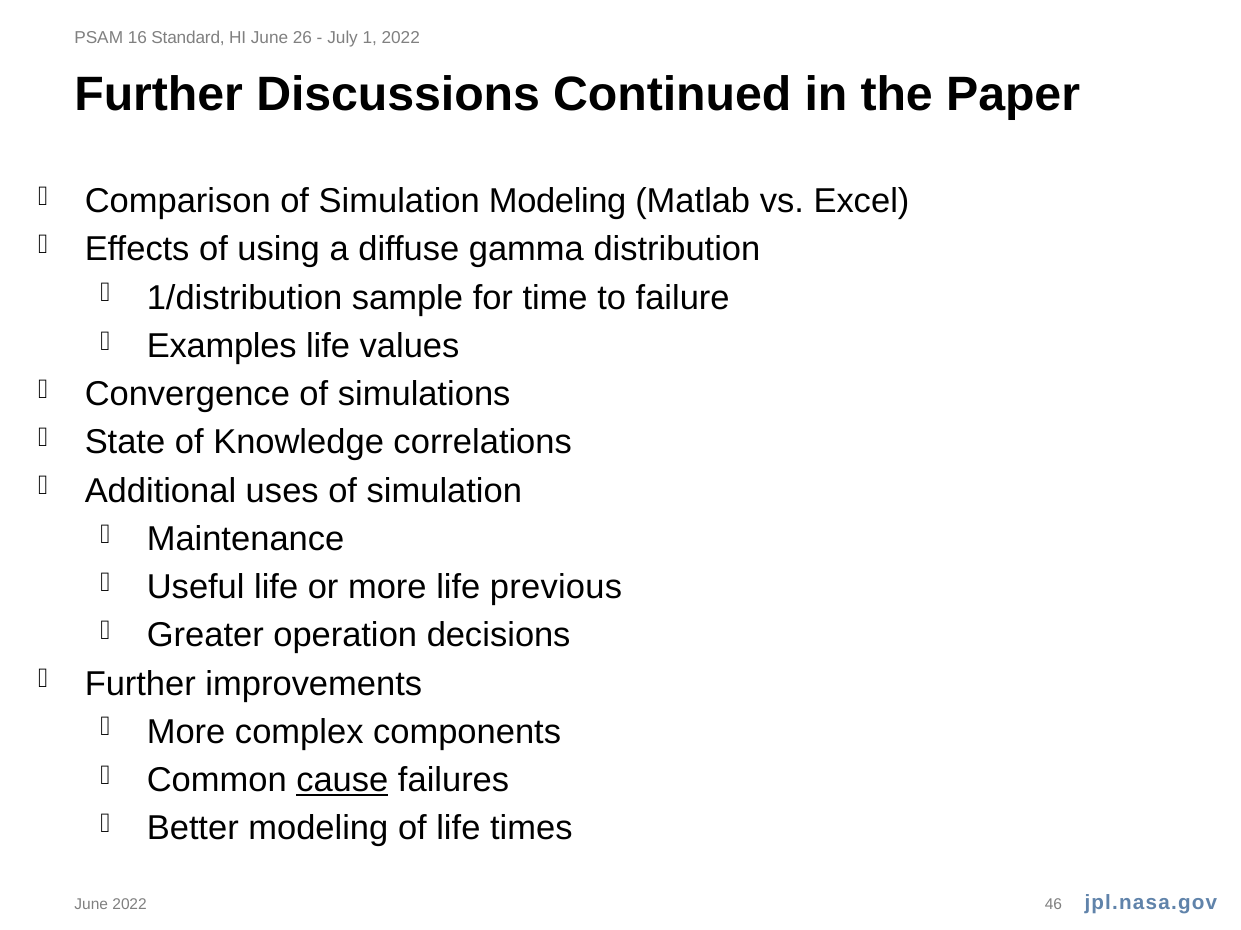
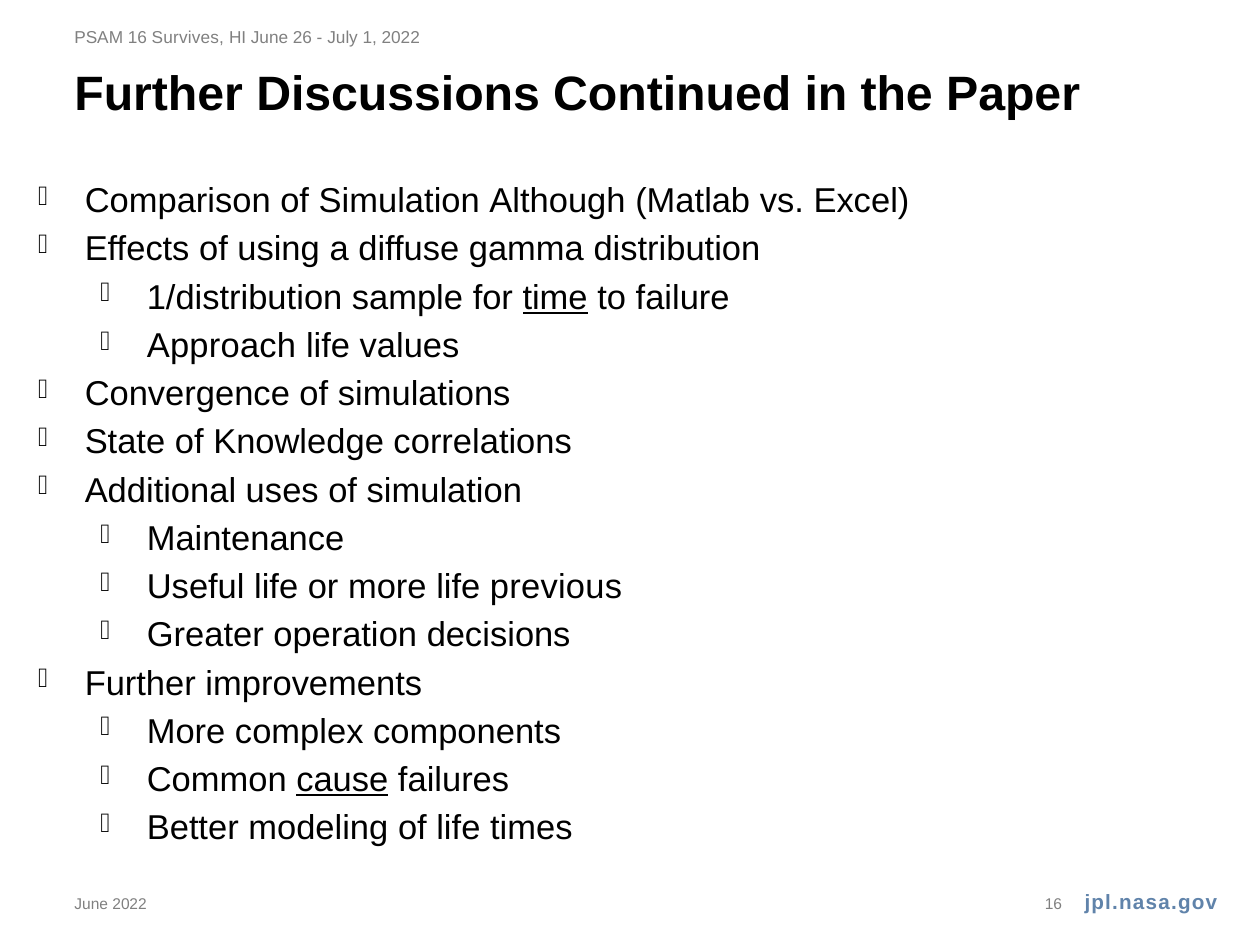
Standard: Standard -> Survives
Simulation Modeling: Modeling -> Although
time underline: none -> present
Examples: Examples -> Approach
2022 46: 46 -> 16
